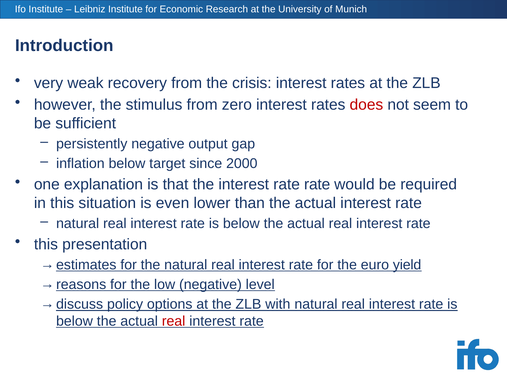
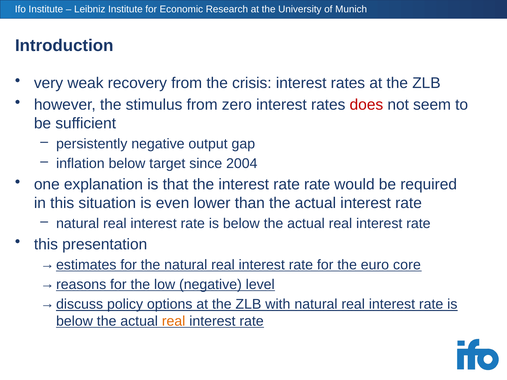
2000: 2000 -> 2004
yield: yield -> core
real at (174, 321) colour: red -> orange
